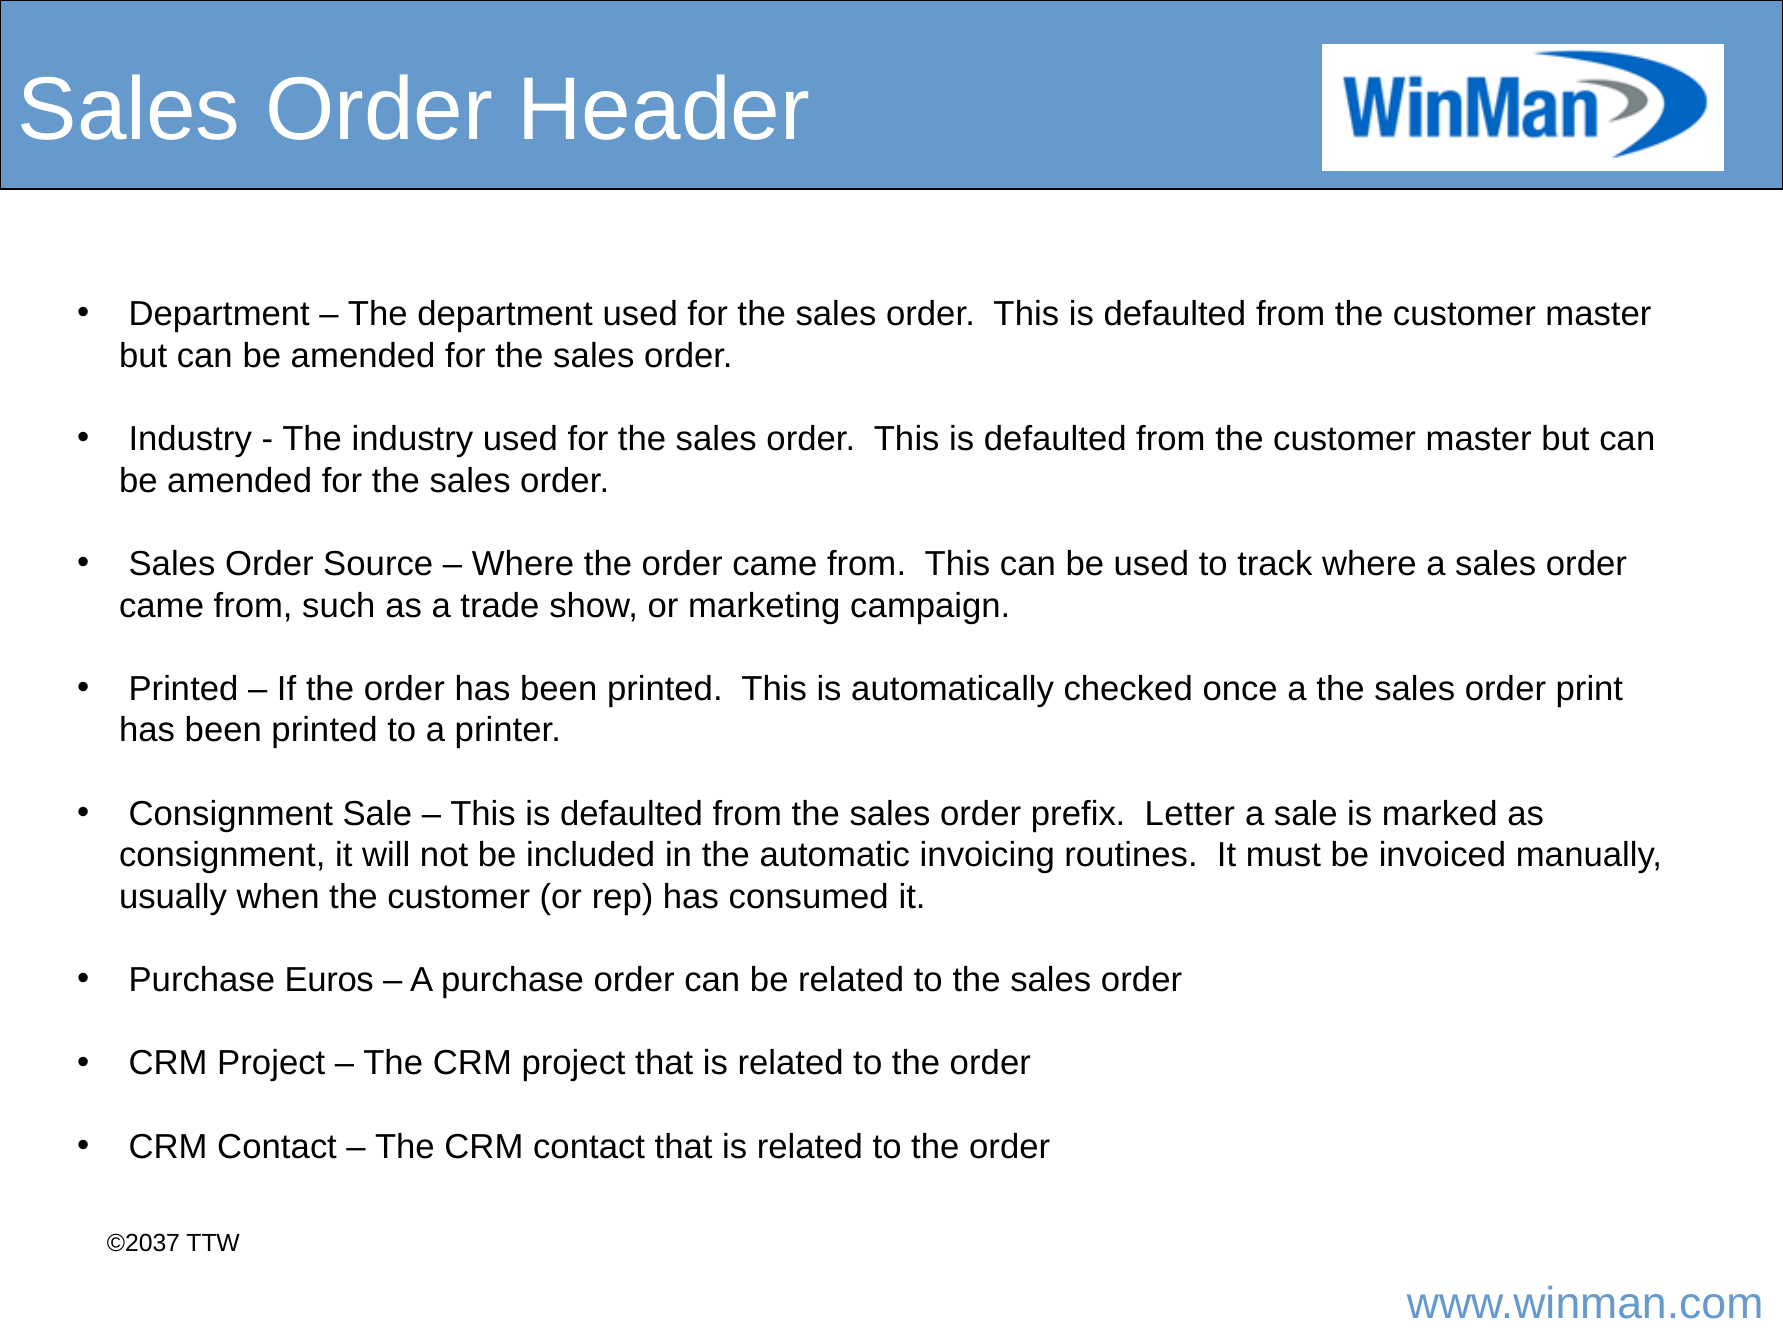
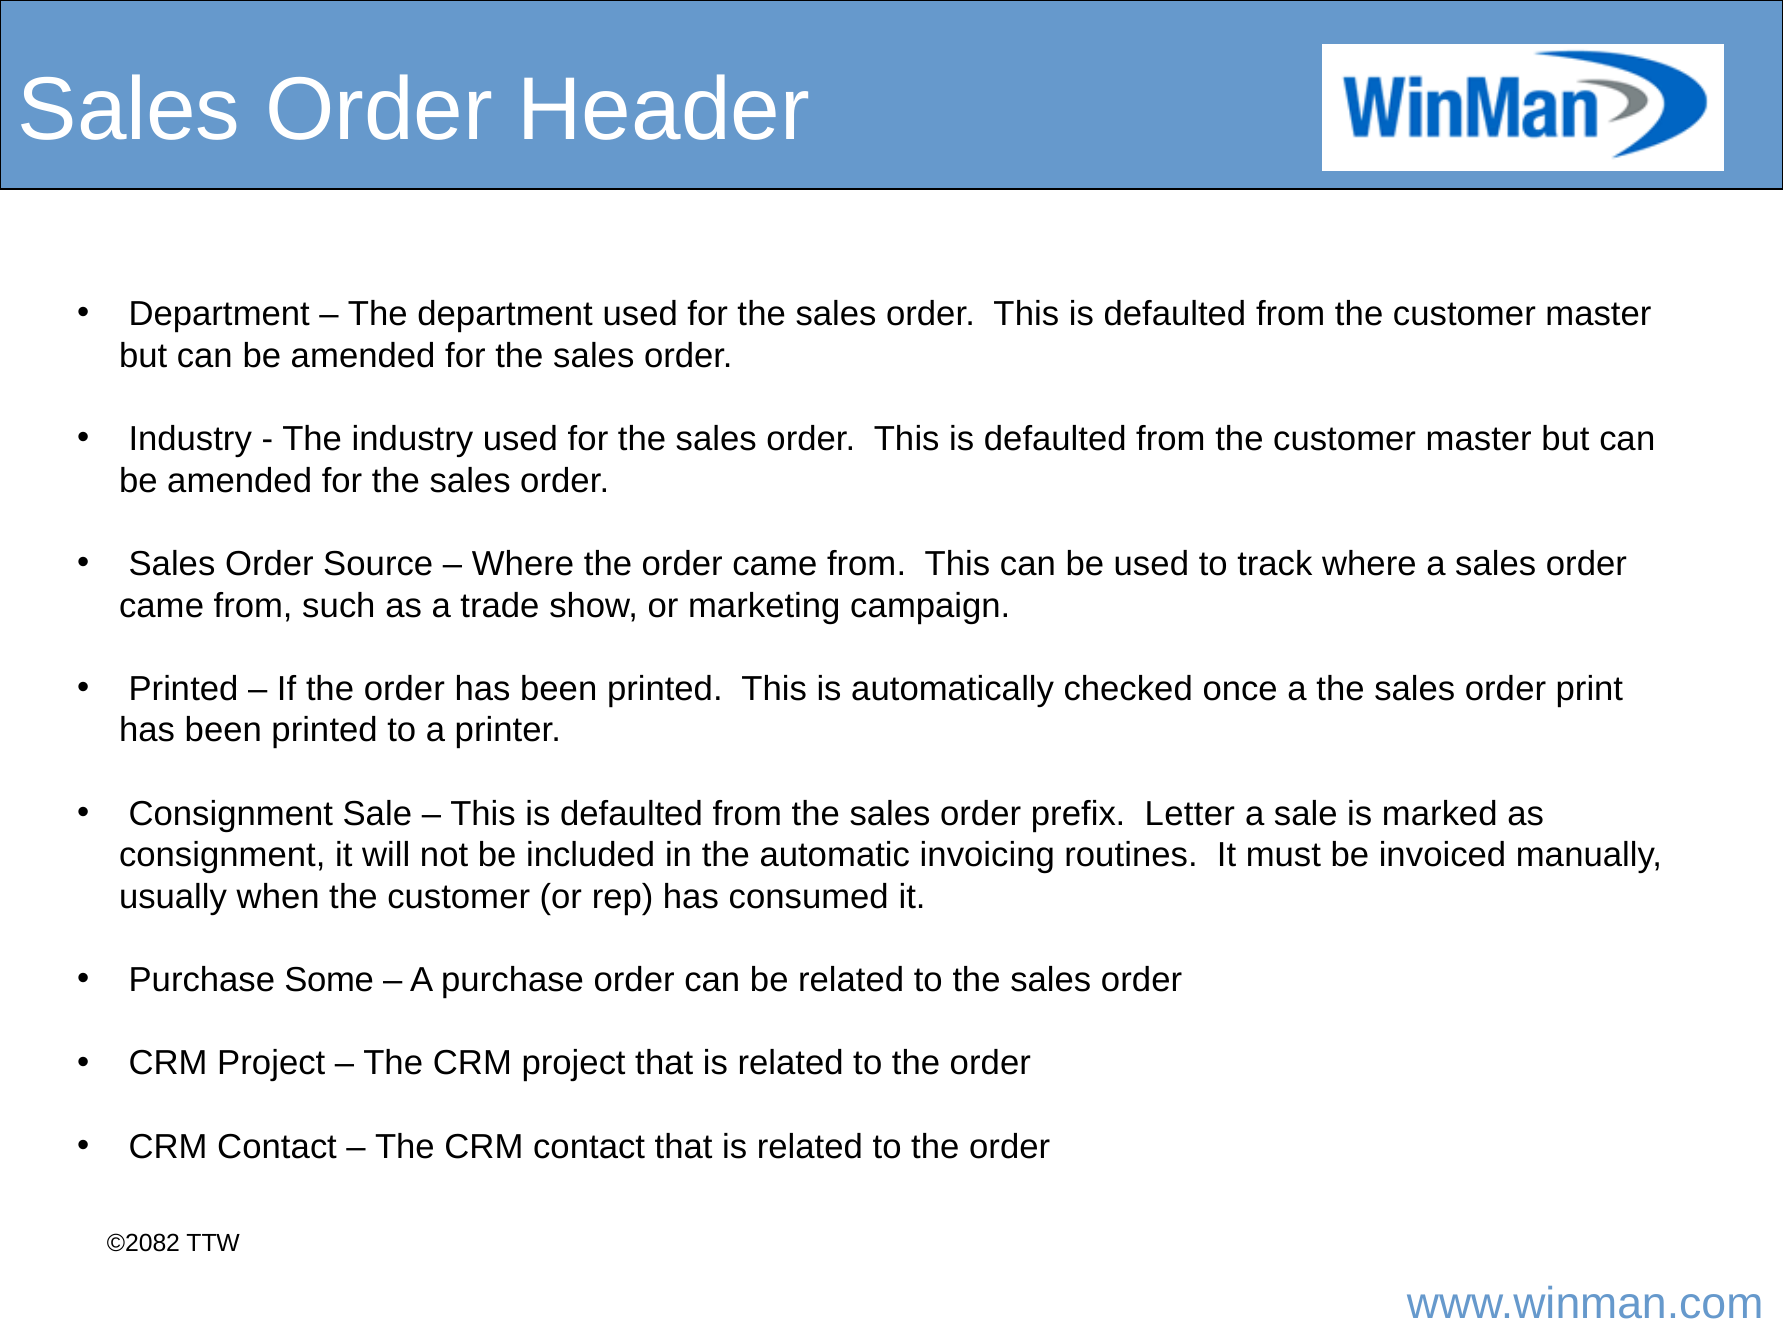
Euros: Euros -> Some
©2037: ©2037 -> ©2082
